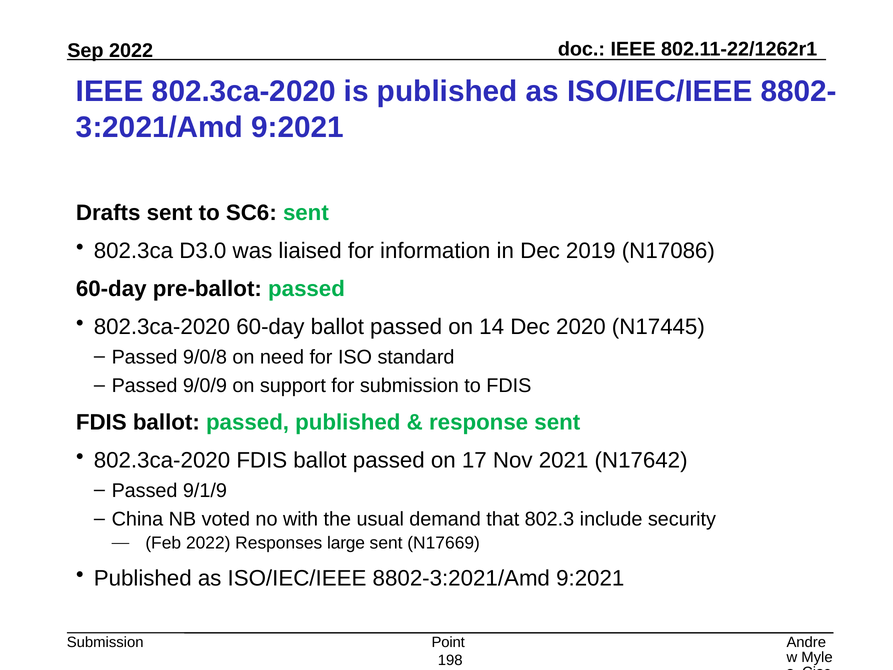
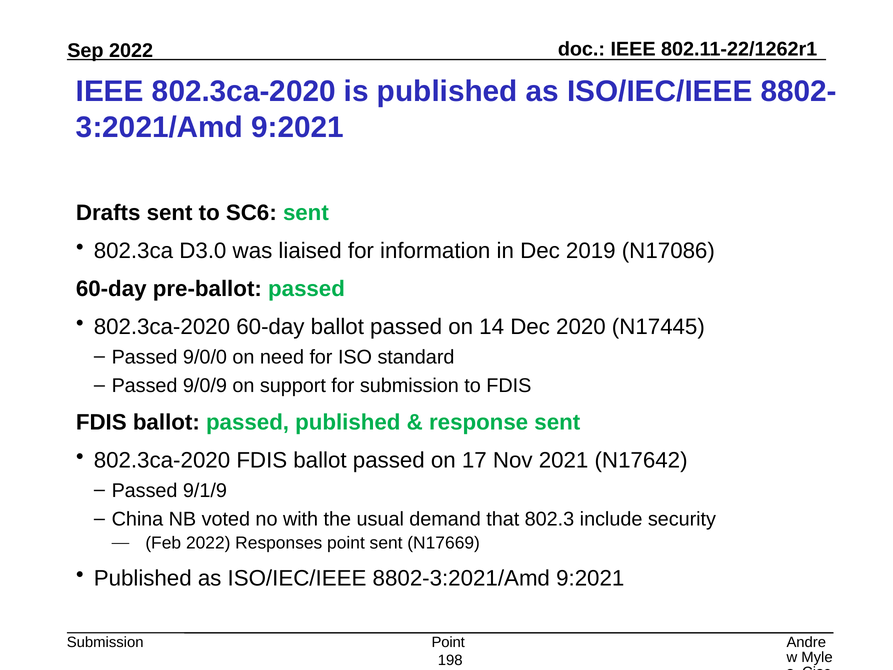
9/0/8: 9/0/8 -> 9/0/0
Responses large: large -> point
